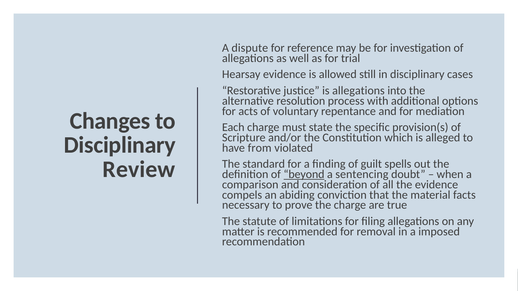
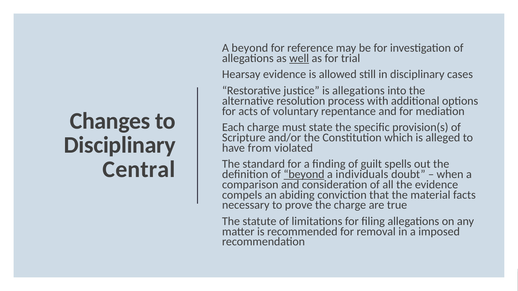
A dispute: dispute -> beyond
well underline: none -> present
Review: Review -> Central
sentencing: sentencing -> individuals
